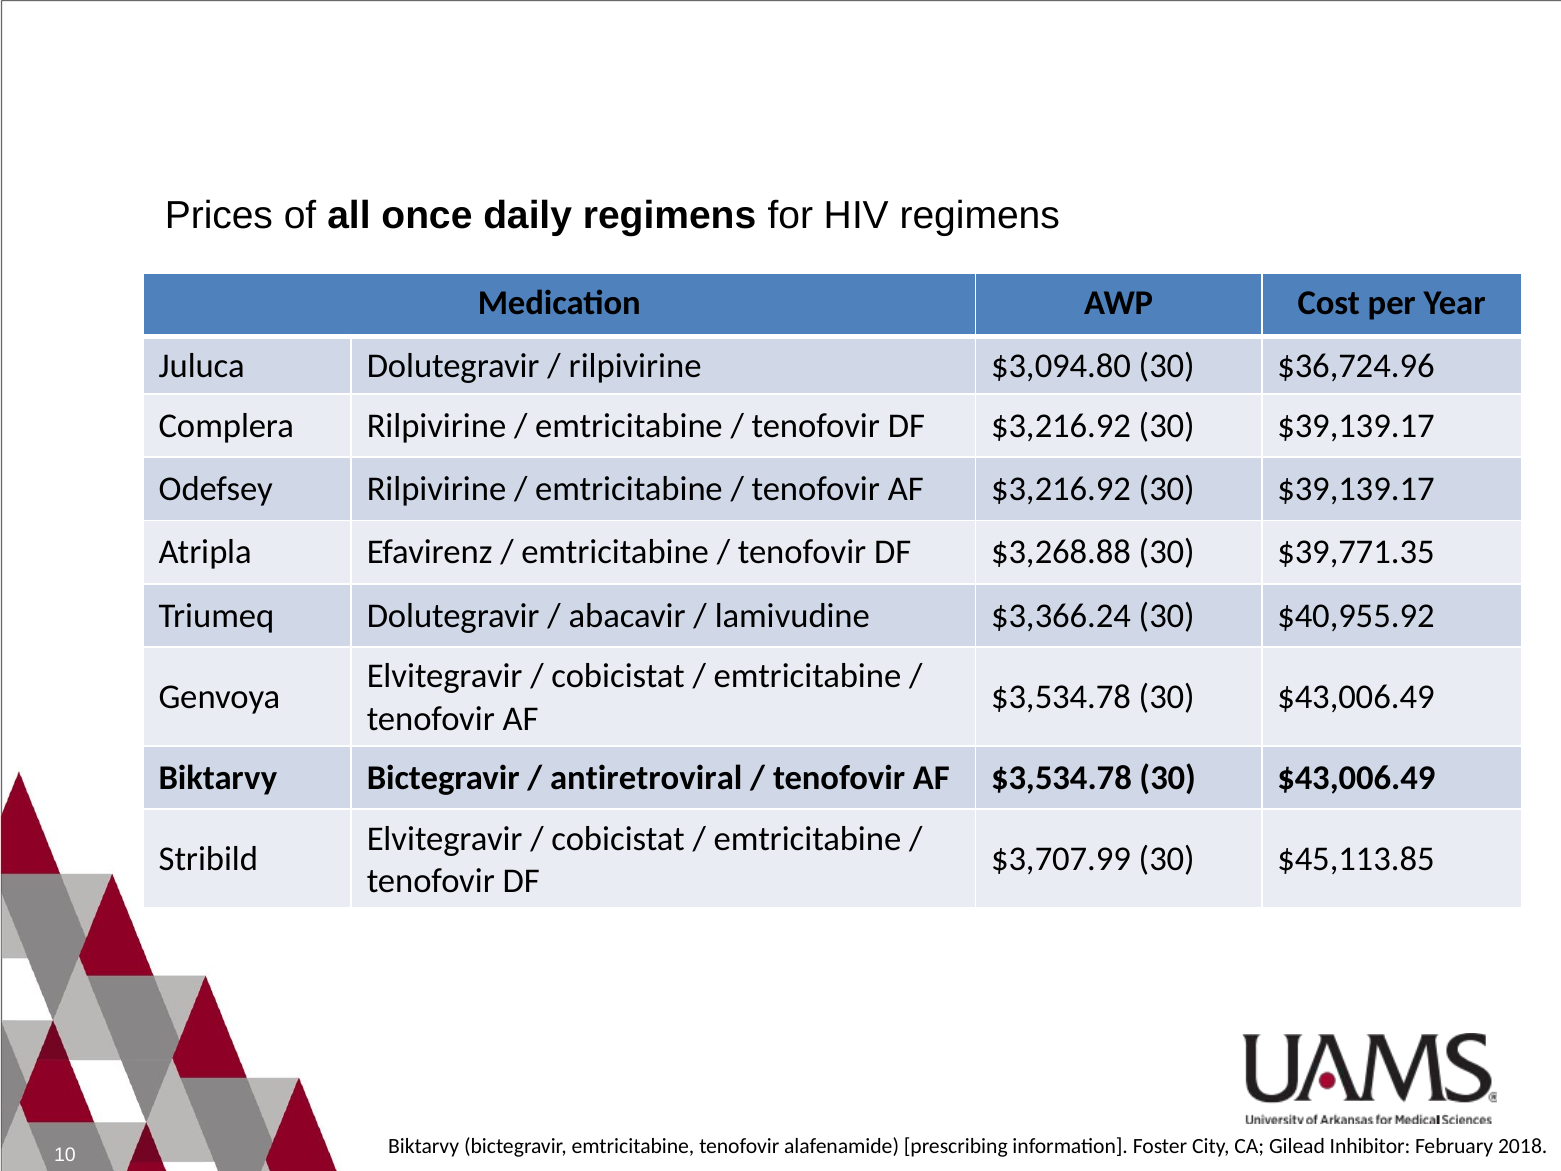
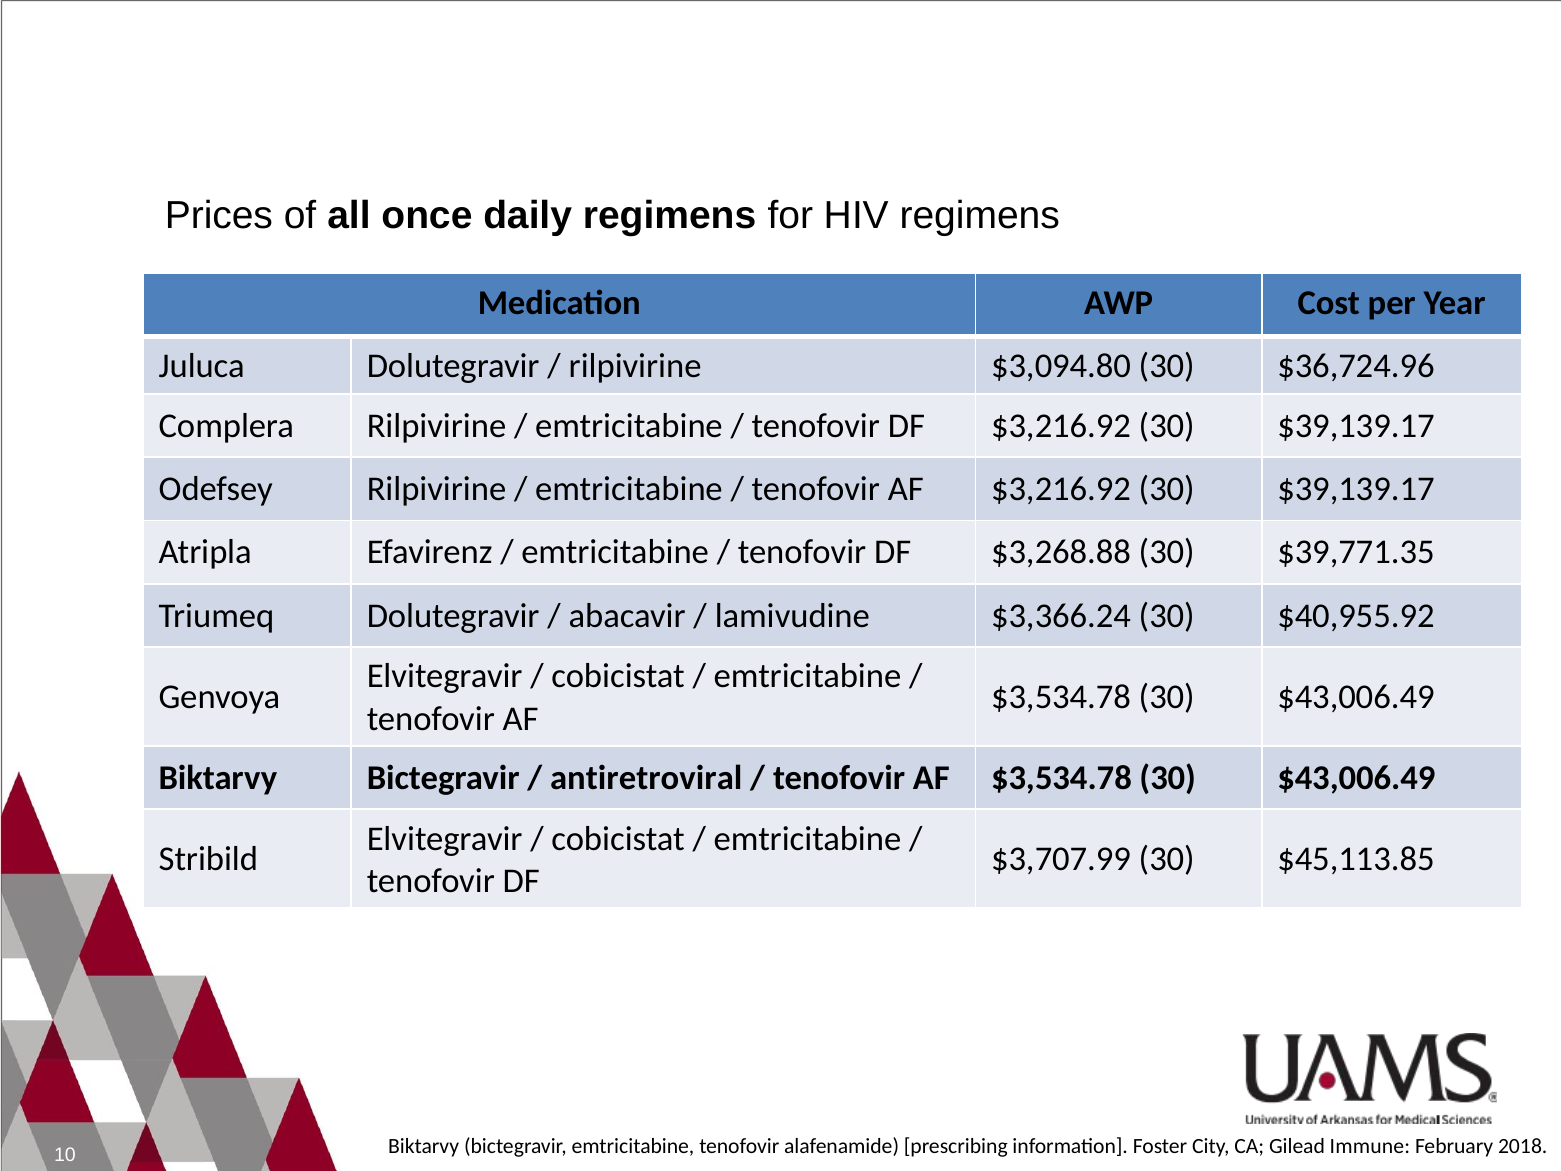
Inhibitor: Inhibitor -> Immune
